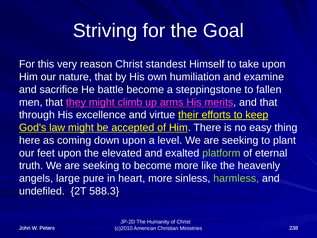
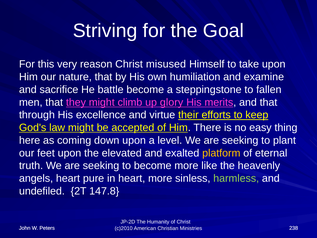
standest: standest -> misused
arms: arms -> glory
platform colour: light green -> yellow
angels large: large -> heart
588.3: 588.3 -> 147.8
